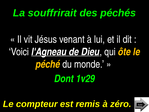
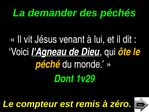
souffrirait: souffrirait -> demander
